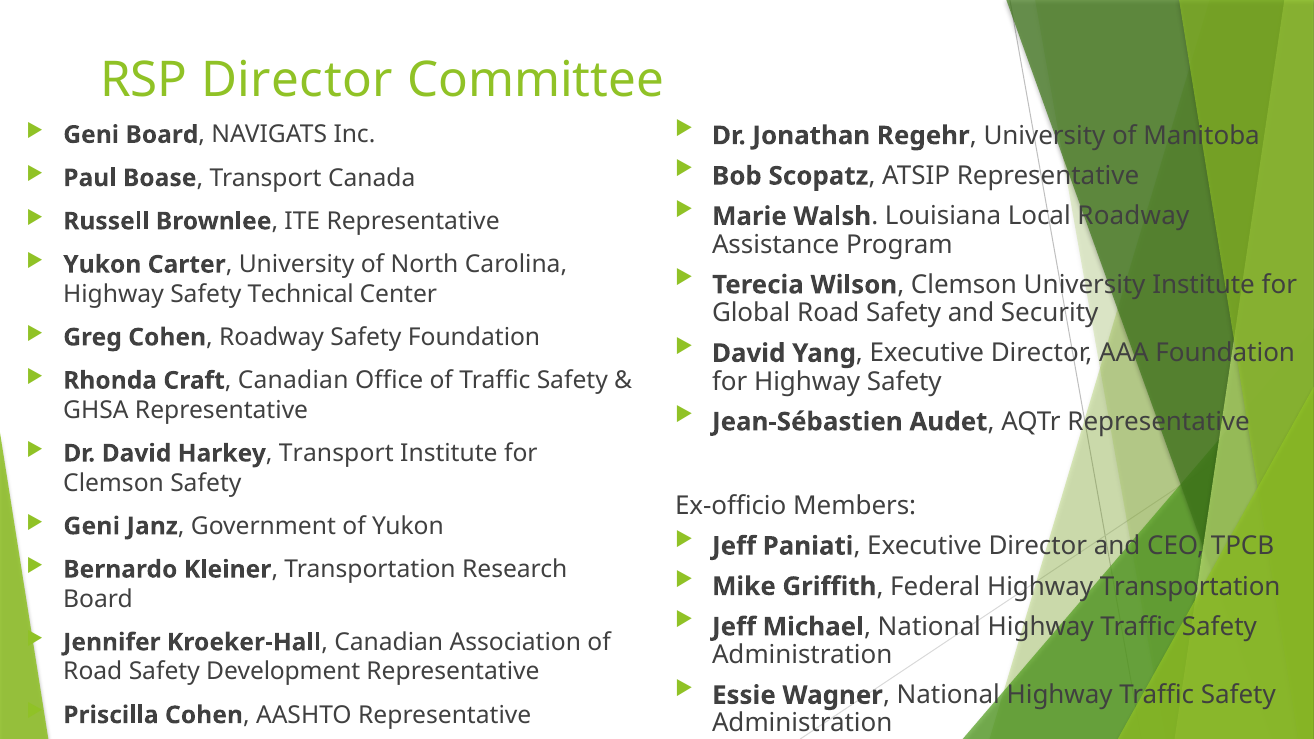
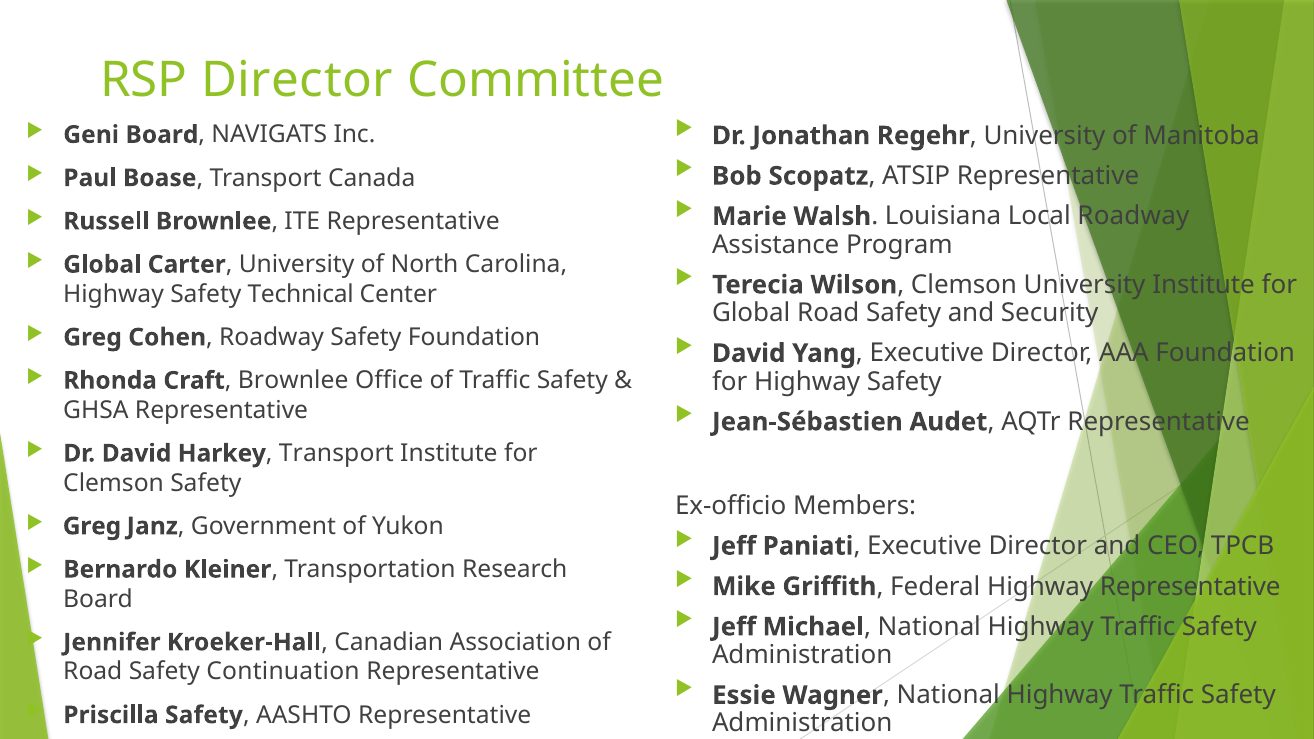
Yukon at (102, 265): Yukon -> Global
Canadian at (293, 381): Canadian -> Brownlee
Geni at (92, 526): Geni -> Greg
Highway Transportation: Transportation -> Representative
Development: Development -> Continuation
Priscilla Cohen: Cohen -> Safety
